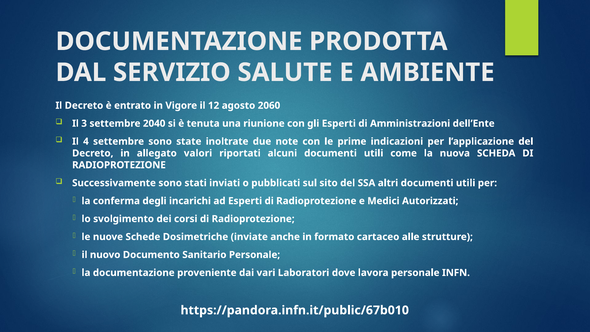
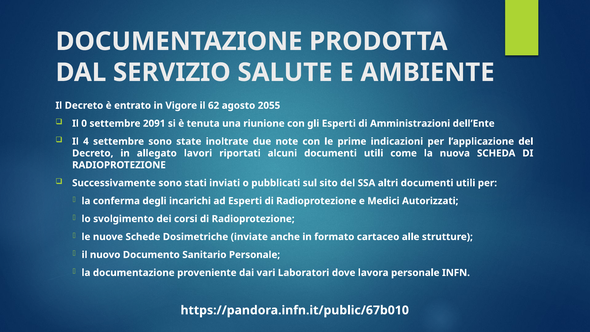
12: 12 -> 62
2060: 2060 -> 2055
3: 3 -> 0
2040: 2040 -> 2091
valori: valori -> lavori
